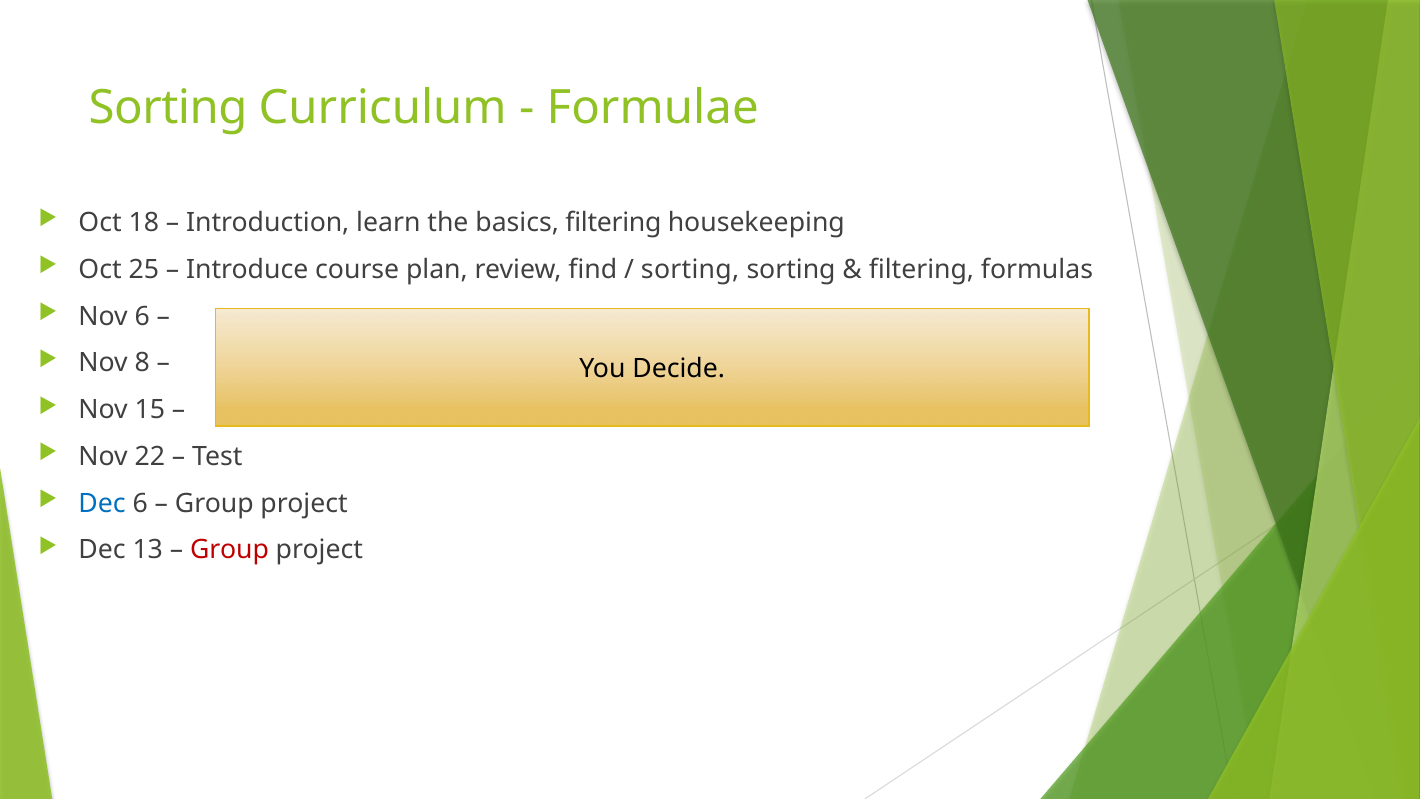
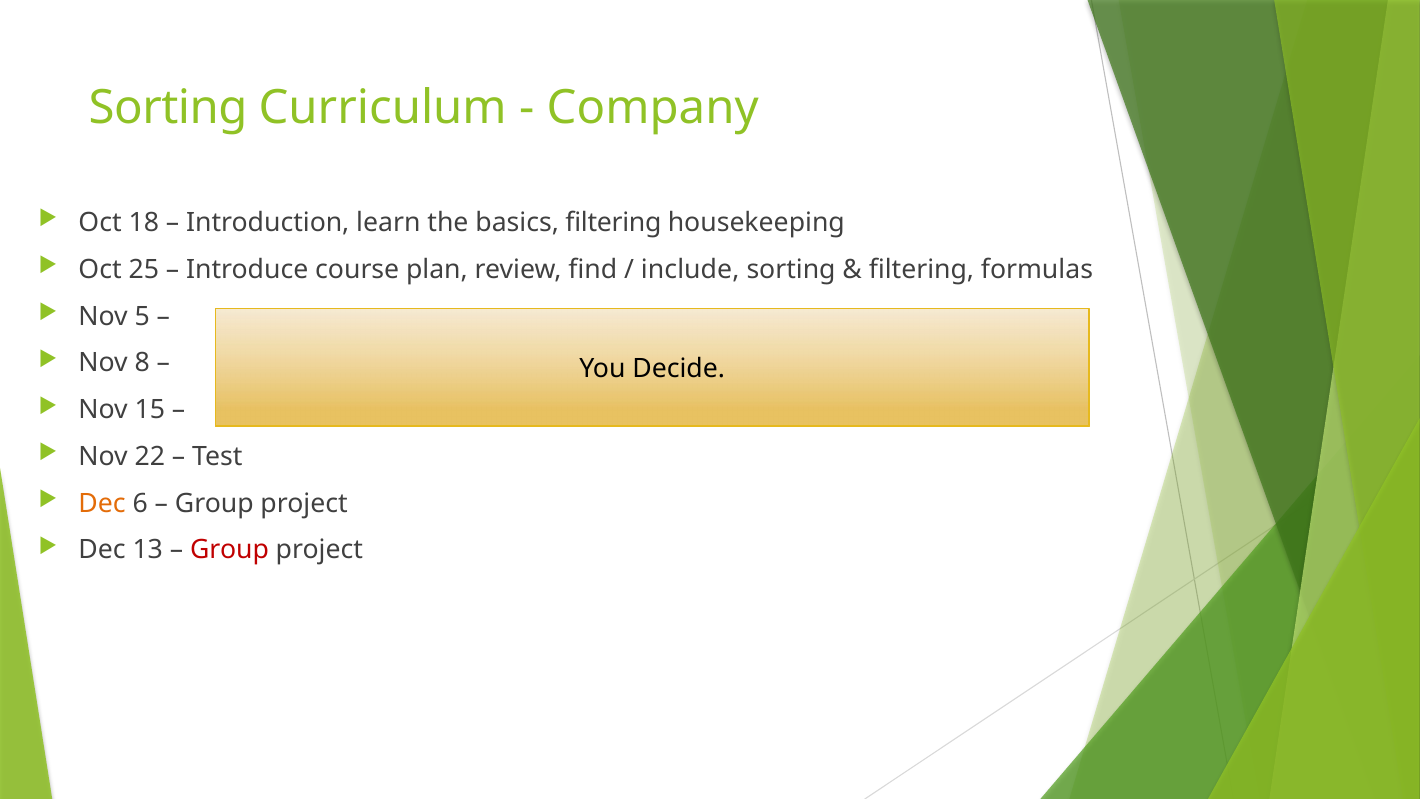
Formulae: Formulae -> Company
sorting at (690, 269): sorting -> include
Nov 6: 6 -> 5
Dec at (102, 503) colour: blue -> orange
